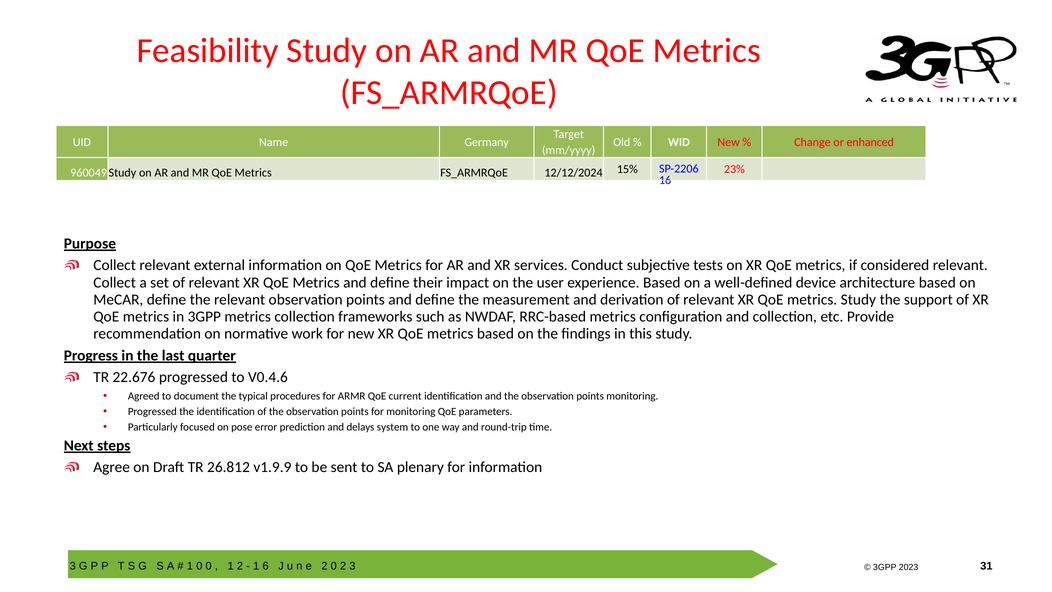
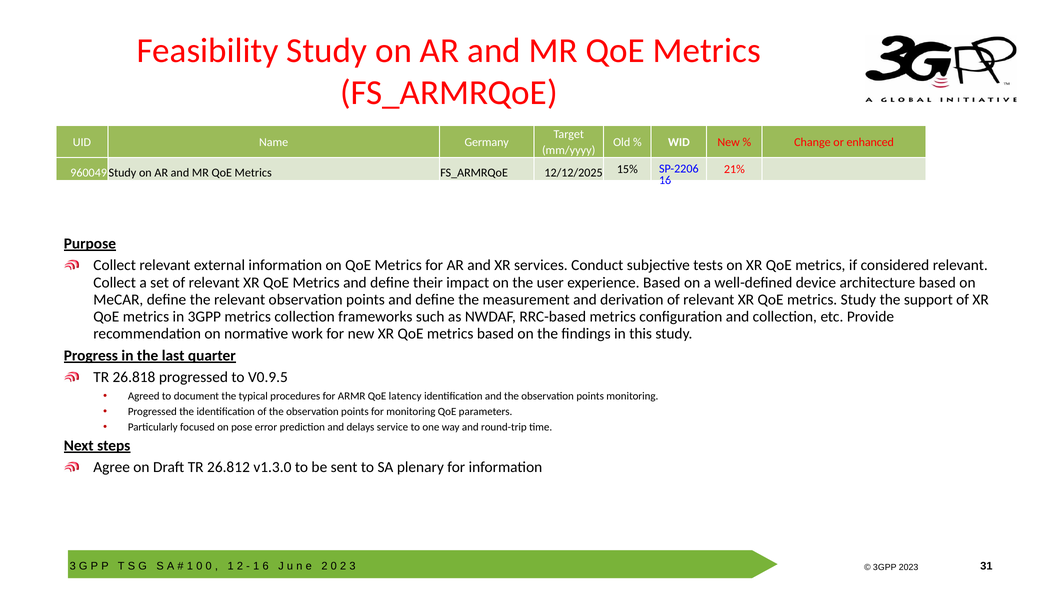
23%: 23% -> 21%
12/12/2024: 12/12/2024 -> 12/12/2025
22.676: 22.676 -> 26.818
V0.4.6: V0.4.6 -> V0.9.5
current: current -> latency
system: system -> service
v1.9.9: v1.9.9 -> v1.3.0
